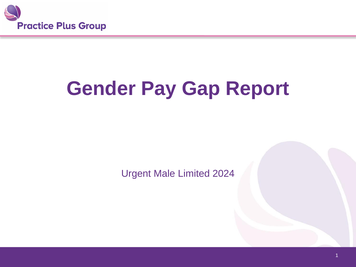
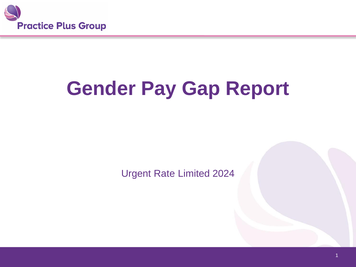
Male: Male -> Rate
